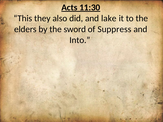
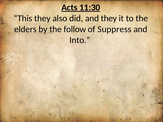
and lake: lake -> they
sword: sword -> follow
